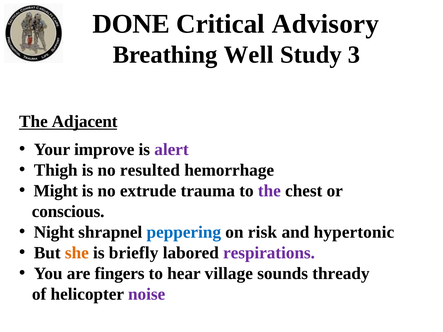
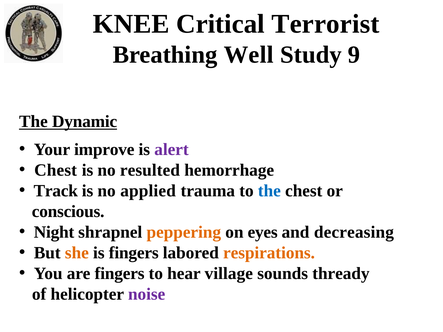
DONE: DONE -> KNEE
Advisory: Advisory -> Terrorist
3: 3 -> 9
Adjacent: Adjacent -> Dynamic
Thigh at (56, 170): Thigh -> Chest
Might: Might -> Track
extrude: extrude -> applied
the at (269, 191) colour: purple -> blue
peppering colour: blue -> orange
risk: risk -> eyes
hypertonic: hypertonic -> decreasing
is briefly: briefly -> fingers
respirations colour: purple -> orange
